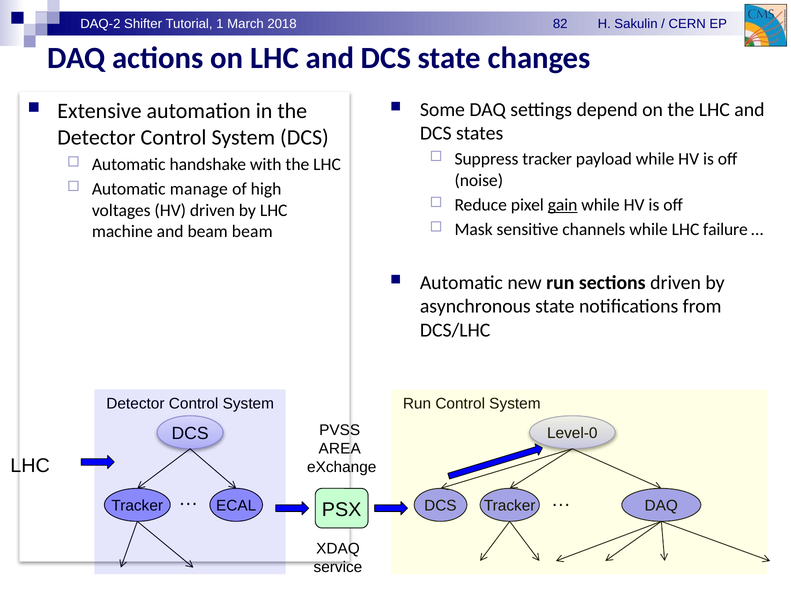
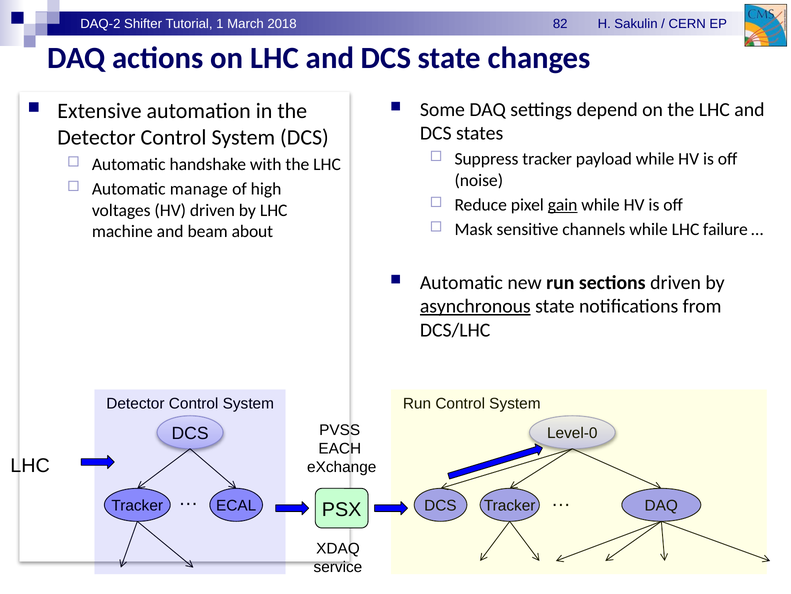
beam beam: beam -> about
asynchronous underline: none -> present
AREA: AREA -> EACH
